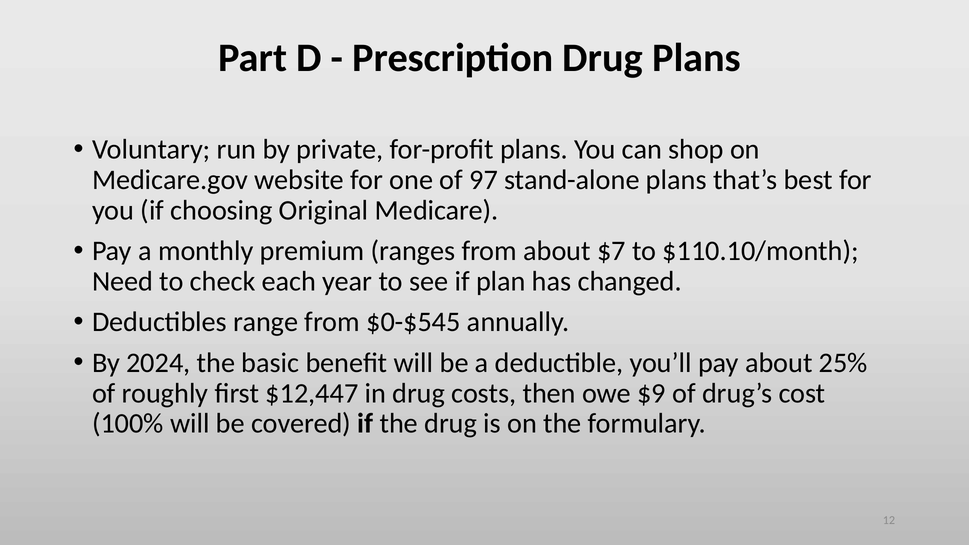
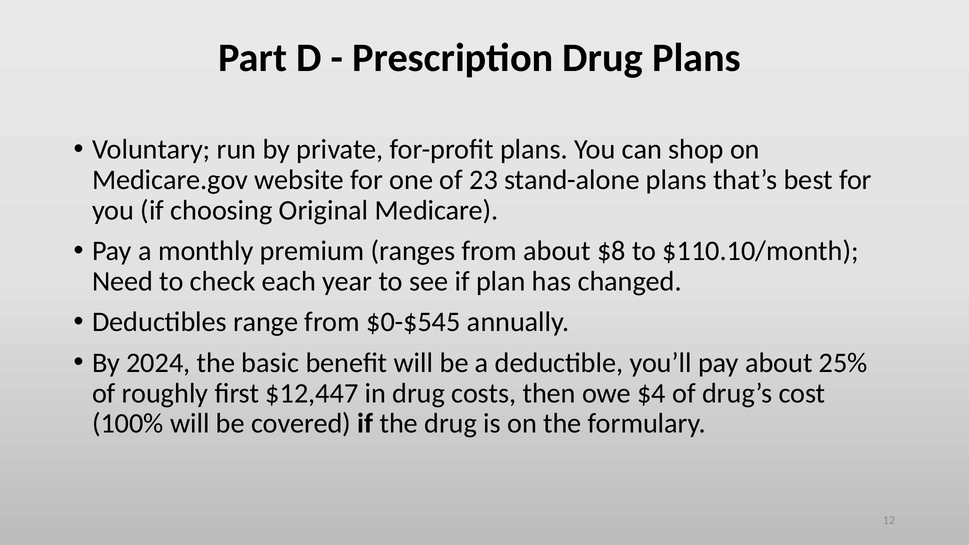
97: 97 -> 23
$7: $7 -> $8
$9: $9 -> $4
